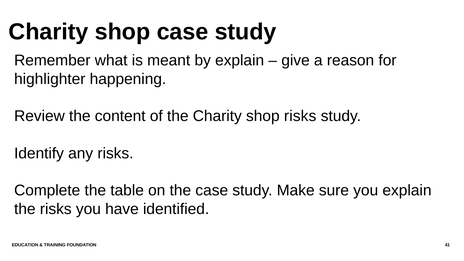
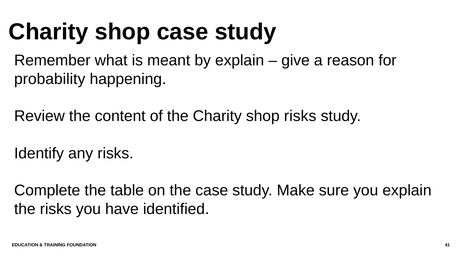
highlighter: highlighter -> probability
